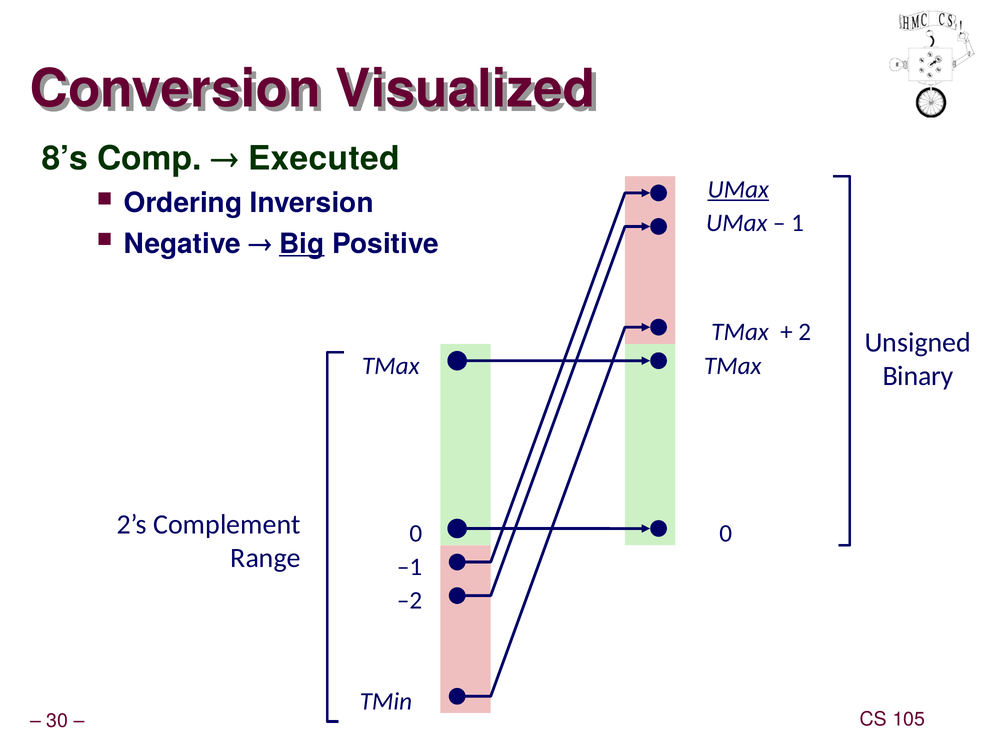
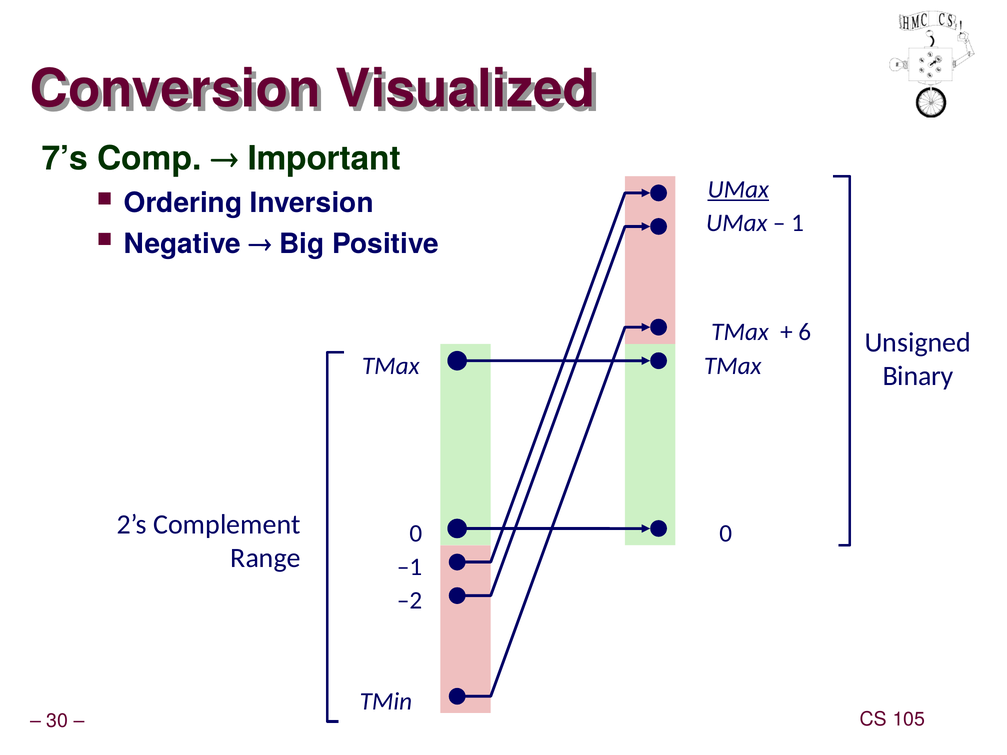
8’s: 8’s -> 7’s
Executed: Executed -> Important
Big underline: present -> none
2: 2 -> 6
